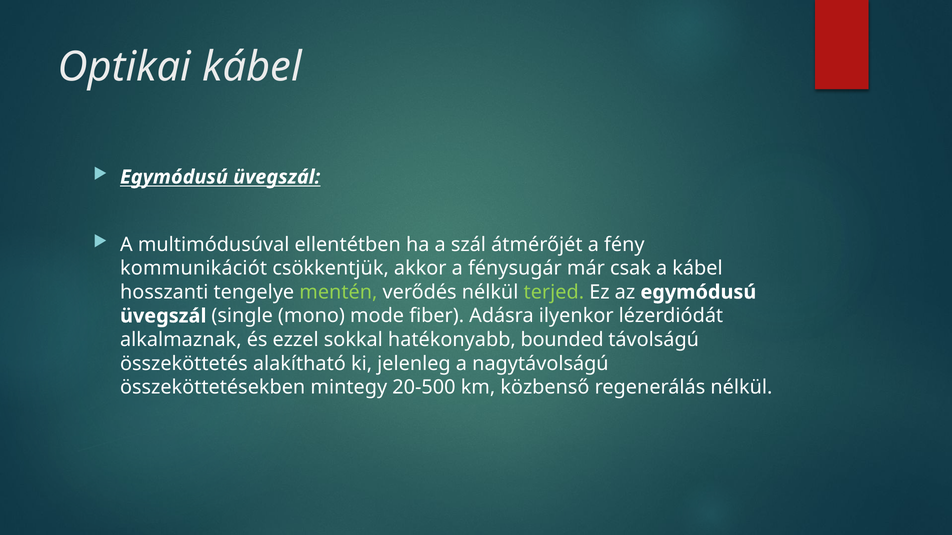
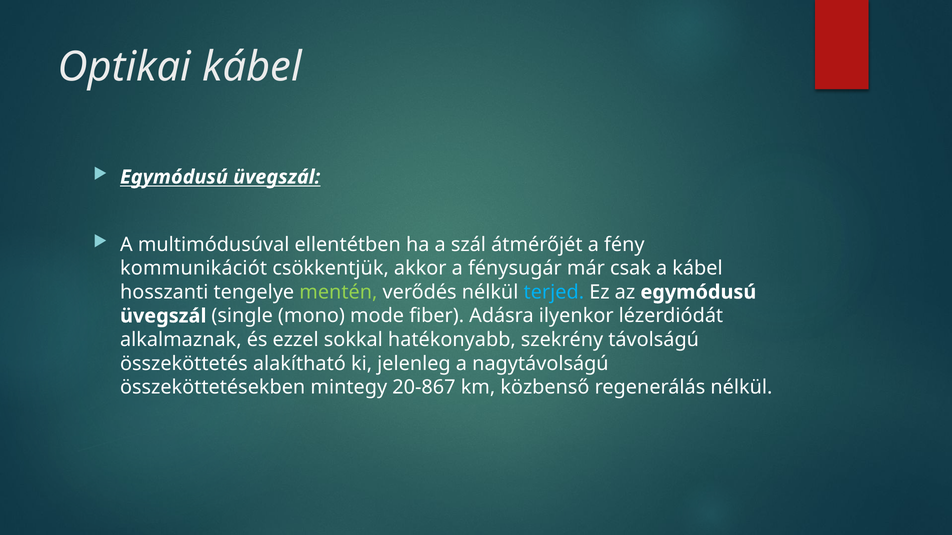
terjed colour: light green -> light blue
bounded: bounded -> szekrény
20-500: 20-500 -> 20-867
